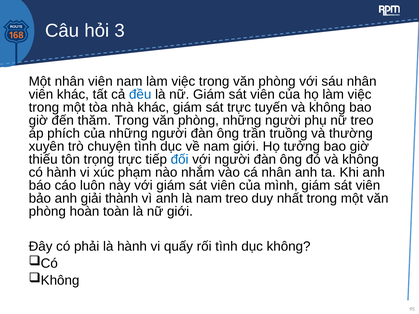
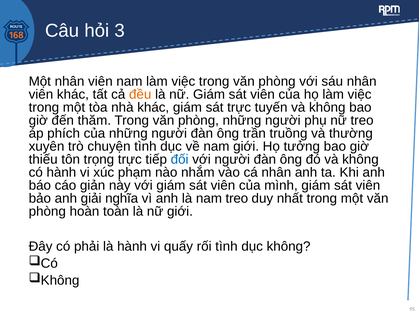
đều colour: blue -> orange
luôn: luôn -> giản
thành: thành -> nghĩa
